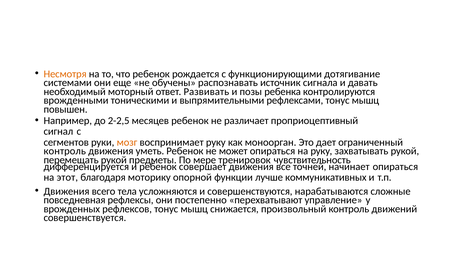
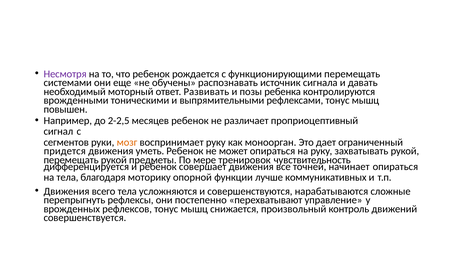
Несмотря colour: orange -> purple
функционирующими дотягивание: дотягивание -> перемещать
контроль at (65, 151): контроль -> придется
на этот: этот -> тела
повседневная: повседневная -> перепрыгнуть
